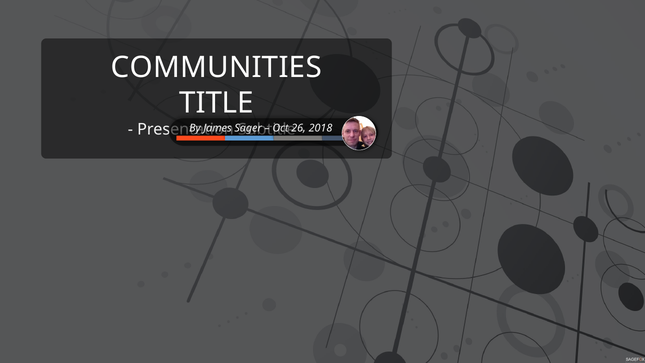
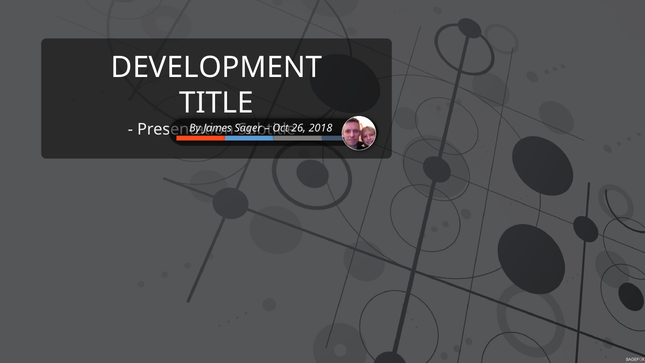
COMMUNITIES: COMMUNITIES -> DEVELOPMENT
